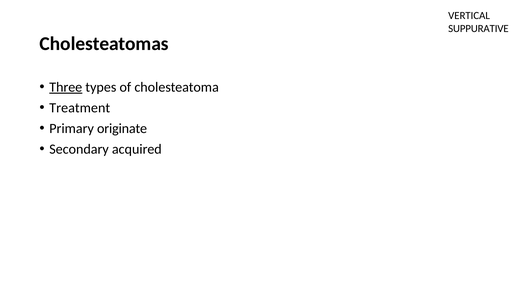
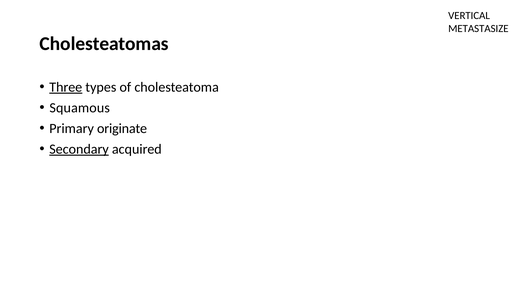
SUPPURATIVE: SUPPURATIVE -> METASTASIZE
Treatment: Treatment -> Squamous
Secondary underline: none -> present
